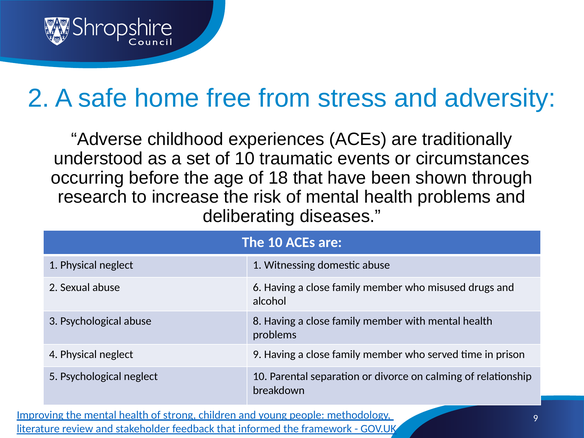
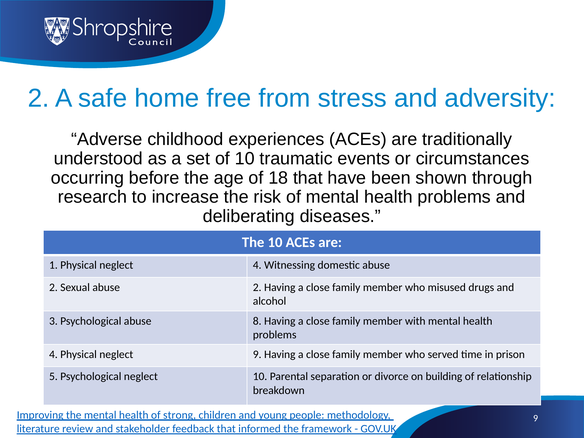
neglect 1: 1 -> 4
Sexual abuse 6: 6 -> 2
calming: calming -> building
